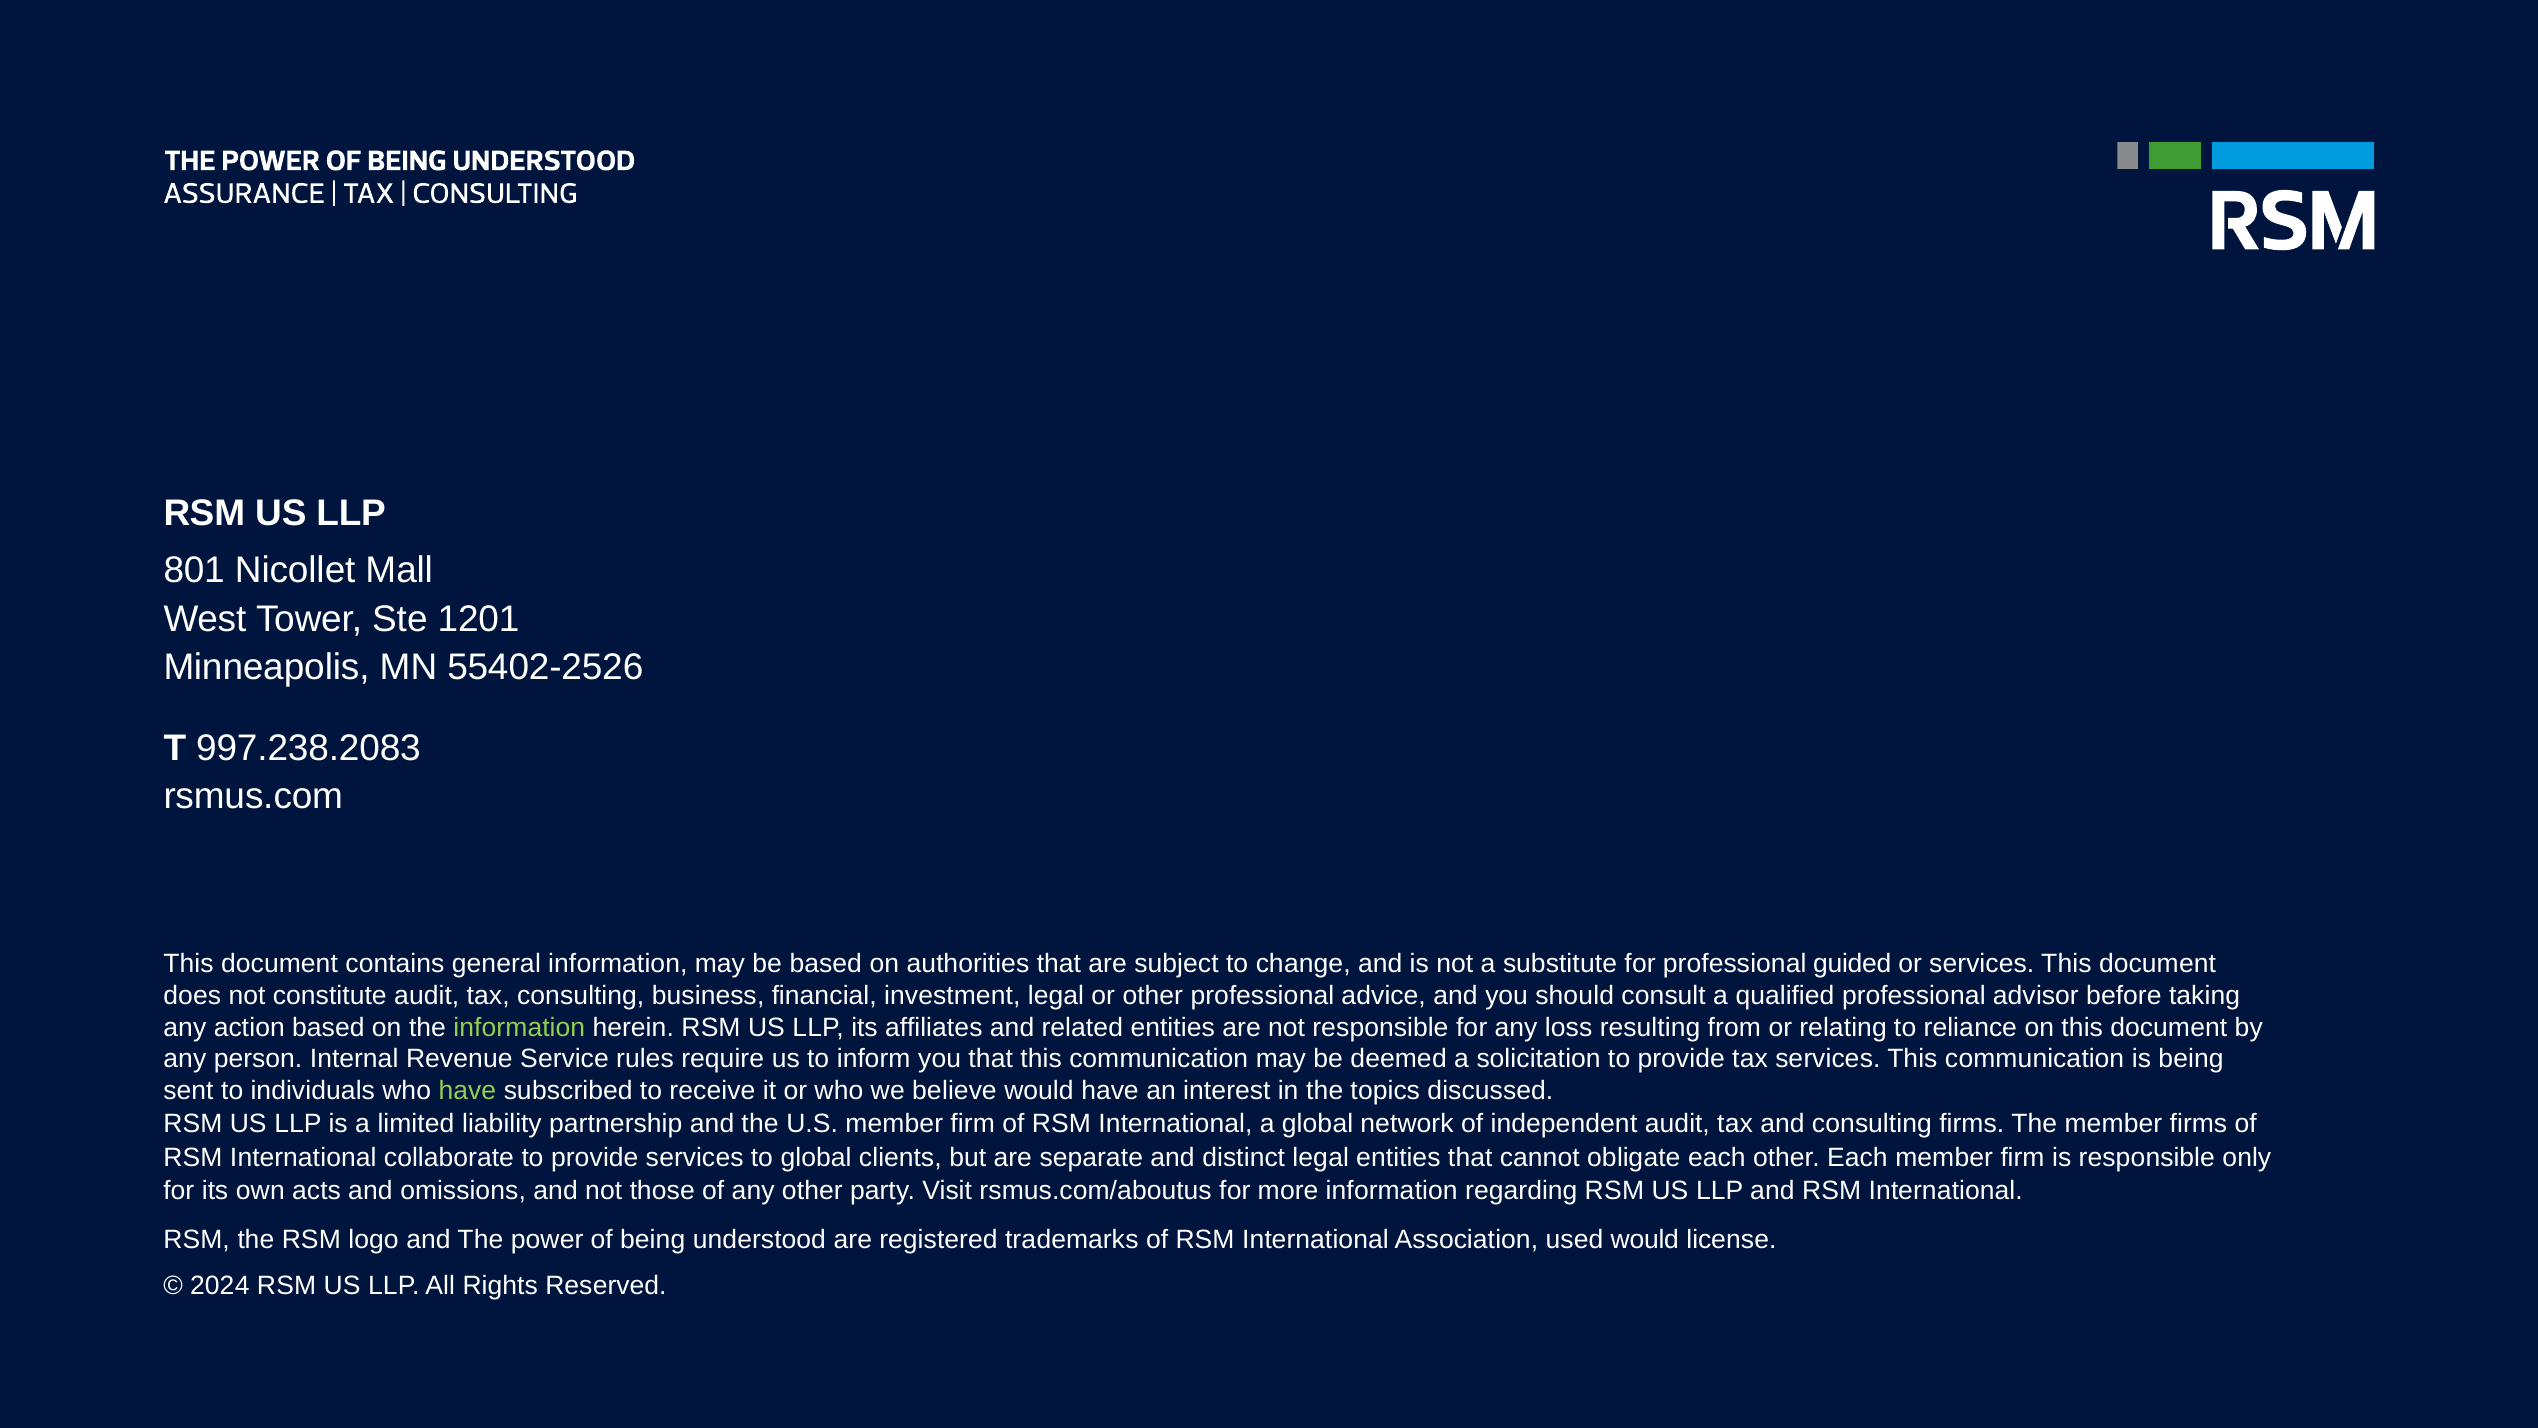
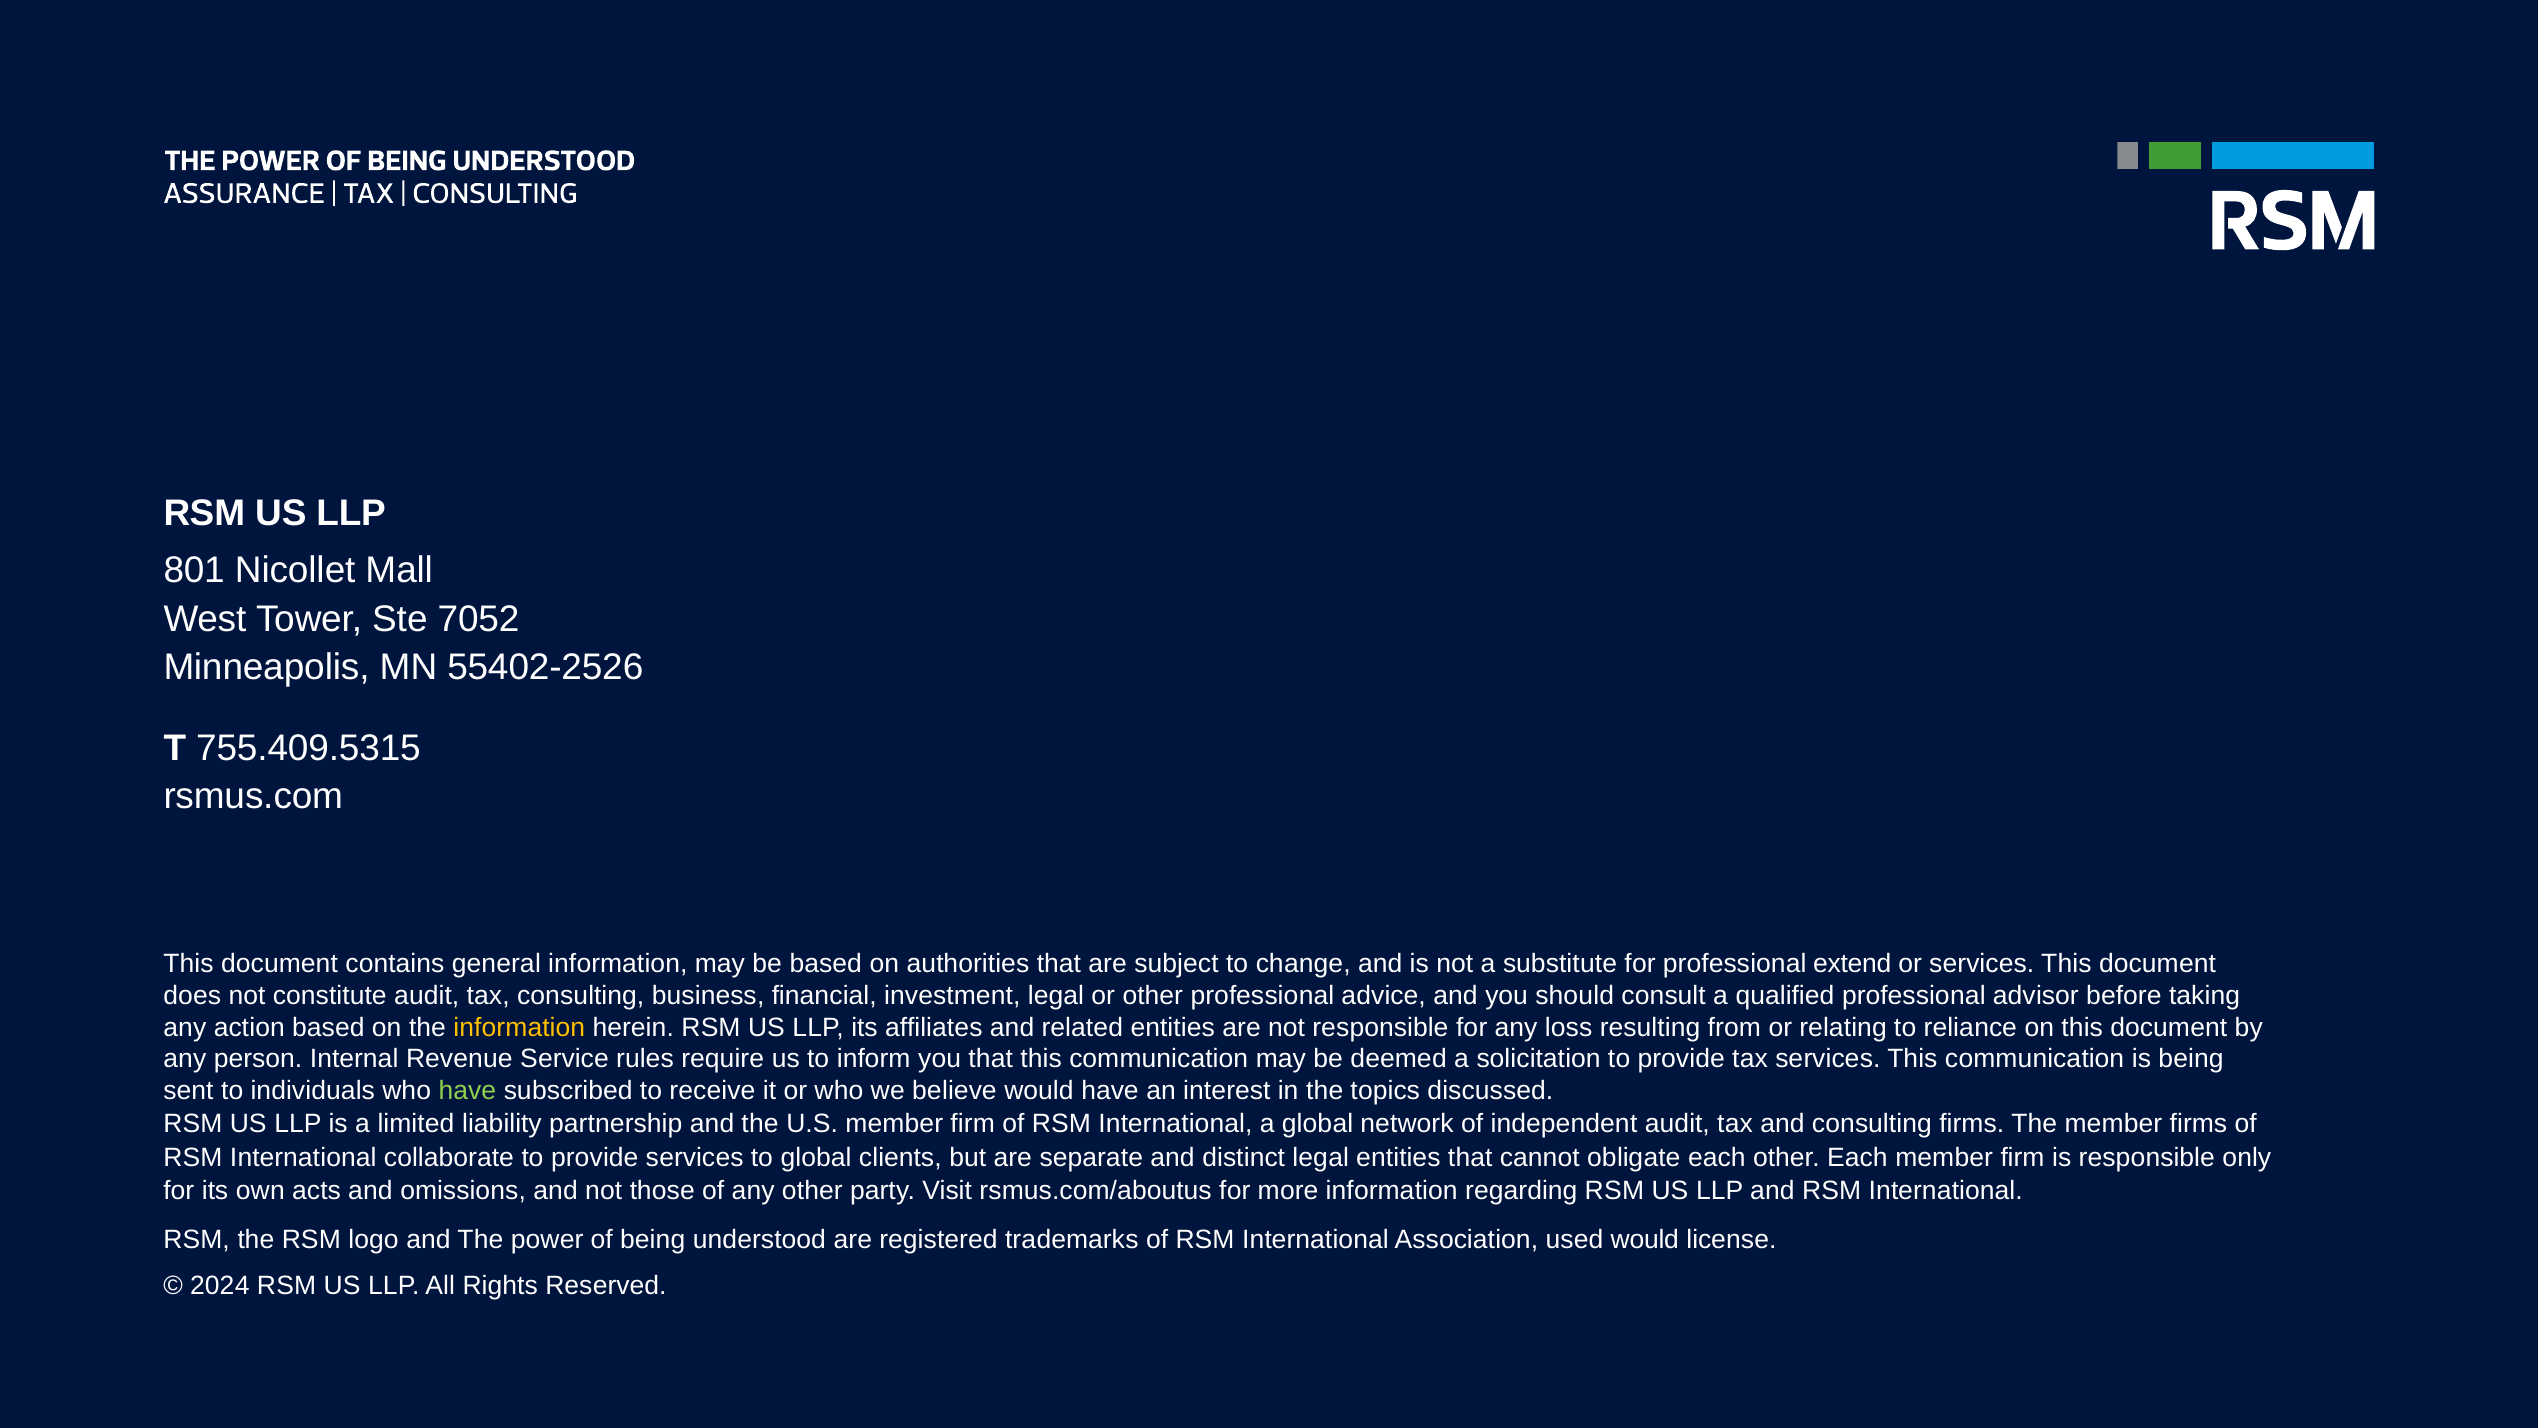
1201: 1201 -> 7052
997.238.2083: 997.238.2083 -> 755.409.5315
guided: guided -> extend
information at (519, 1027) colour: light green -> yellow
